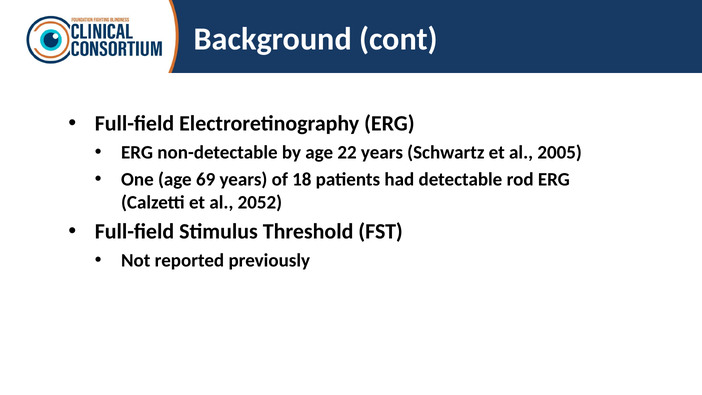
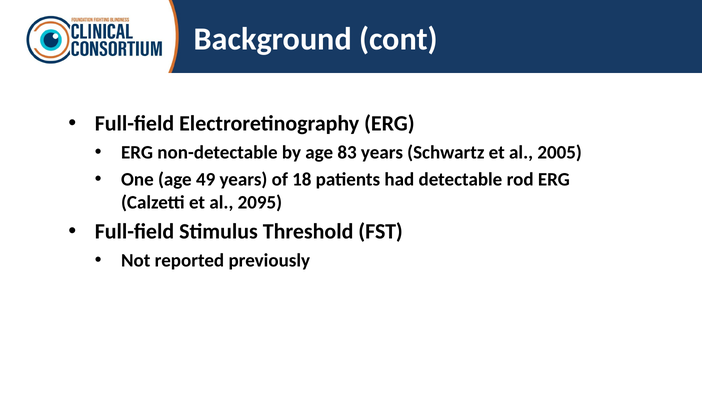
22: 22 -> 83
69: 69 -> 49
2052: 2052 -> 2095
